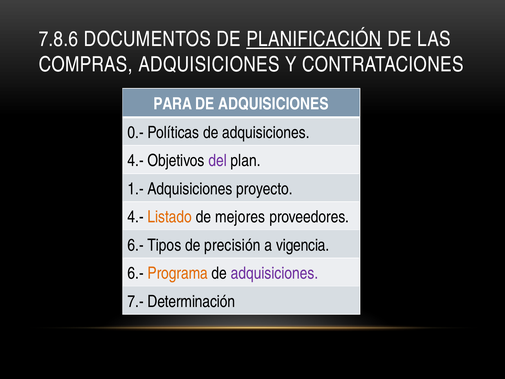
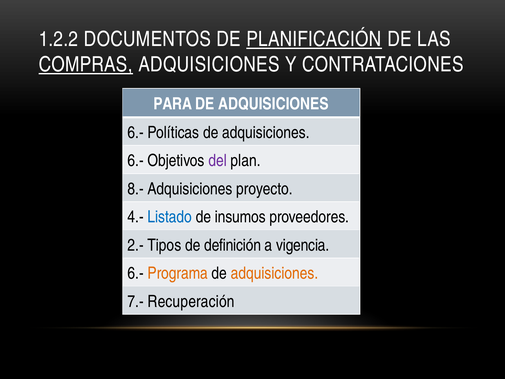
7.8.6: 7.8.6 -> 1.2.2
COMPRAS underline: none -> present
0.- at (136, 133): 0.- -> 6.-
4.- at (136, 161): 4.- -> 6.-
1.-: 1.- -> 8.-
Listado colour: orange -> blue
mejores: mejores -> insumos
6.- at (136, 245): 6.- -> 2.-
precisión: precisión -> definición
adquisiciones at (275, 273) colour: purple -> orange
Determinación: Determinación -> Recuperación
